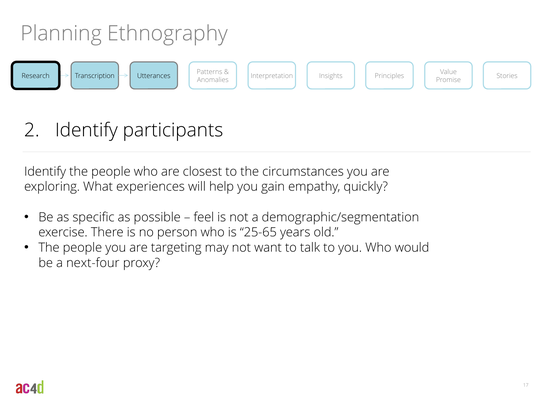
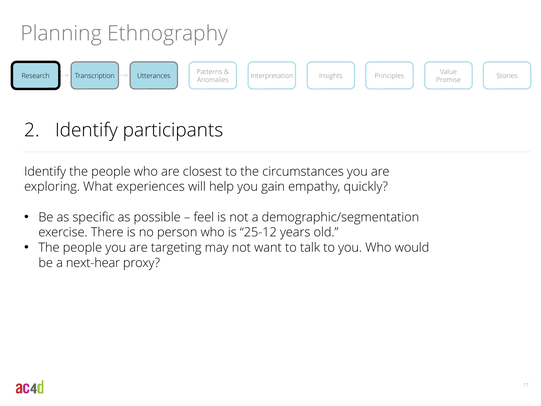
25-65: 25-65 -> 25-12
next-four: next-four -> next-hear
